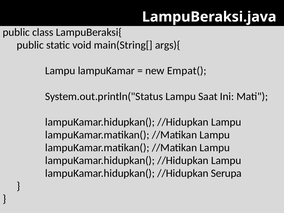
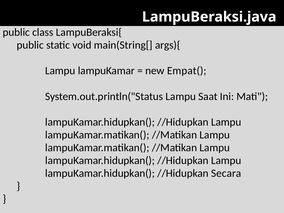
Serupa: Serupa -> Secara
